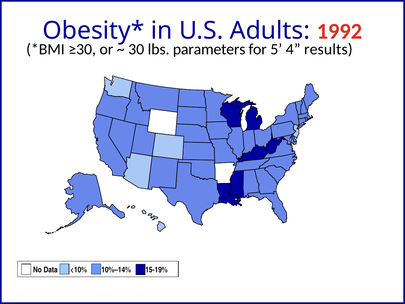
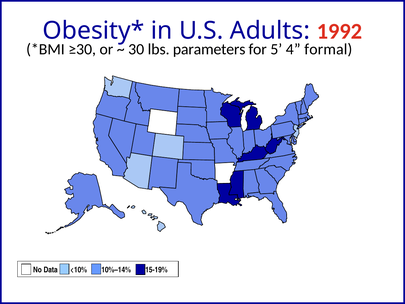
results: results -> formal
